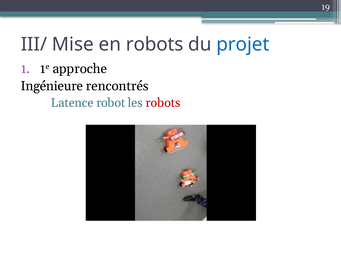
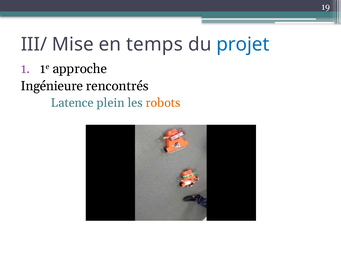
en robots: robots -> temps
robot: robot -> plein
robots at (163, 103) colour: red -> orange
